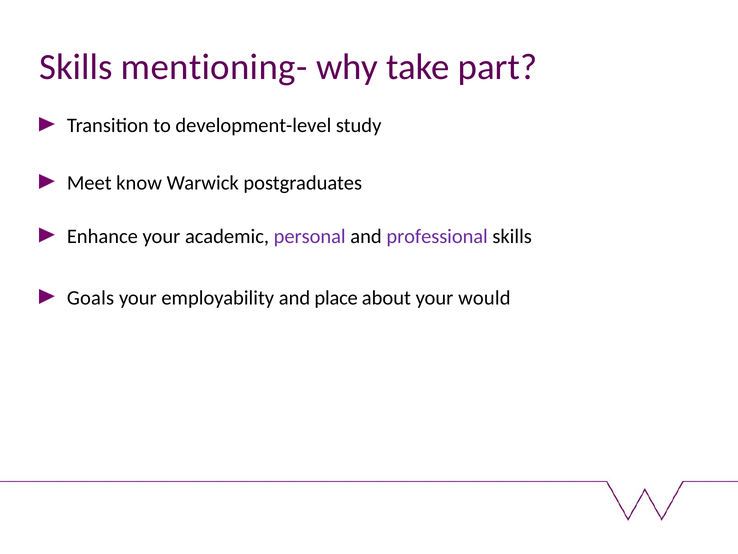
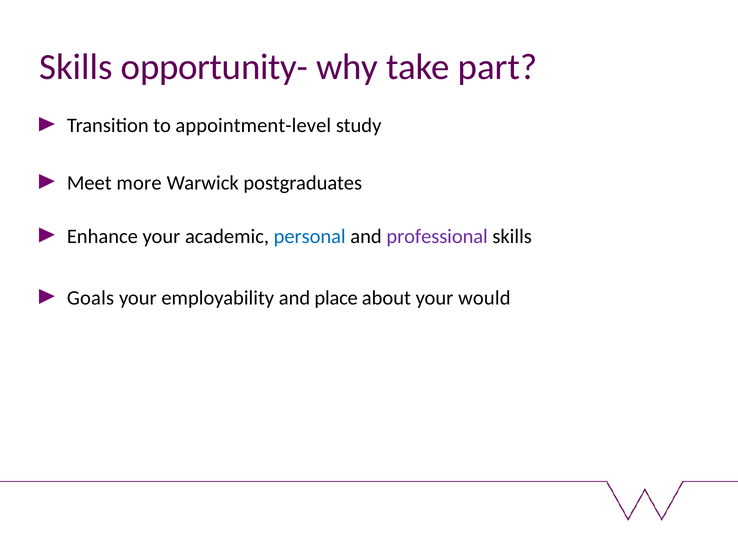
mentioning-: mentioning- -> opportunity-
development-level: development-level -> appointment-level
know: know -> more
personal colour: purple -> blue
